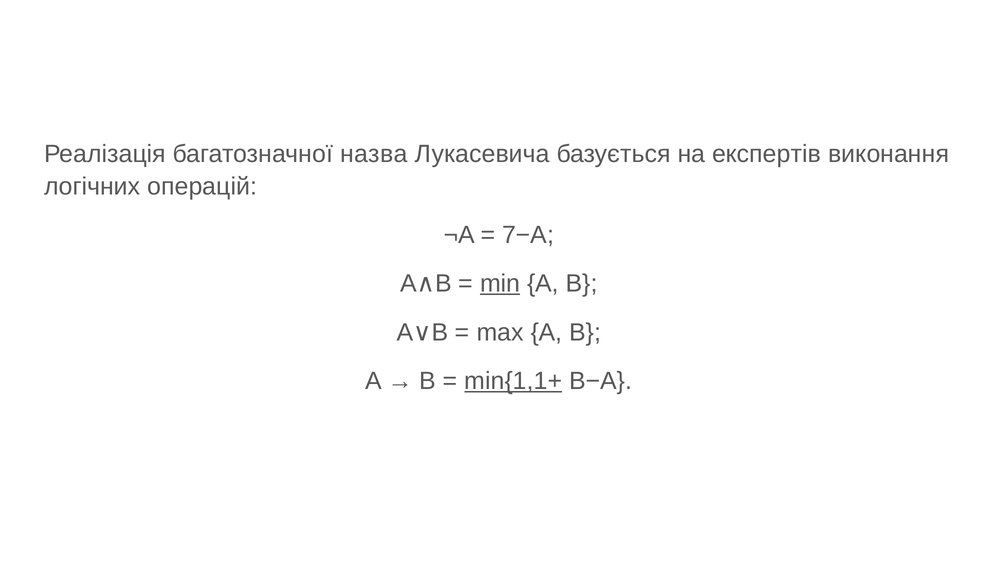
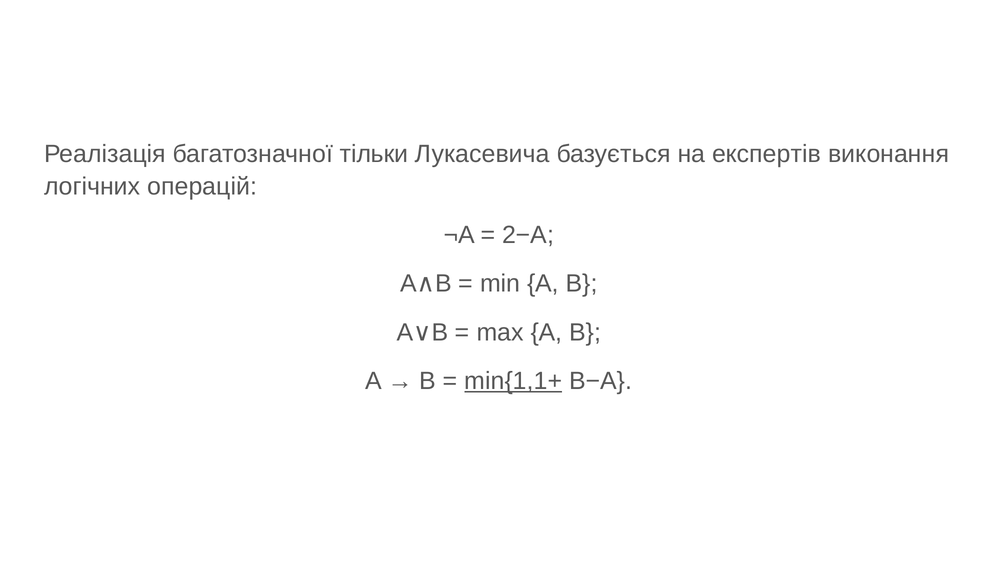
назва: назва -> тільки
7−A: 7−A -> 2−A
min underline: present -> none
